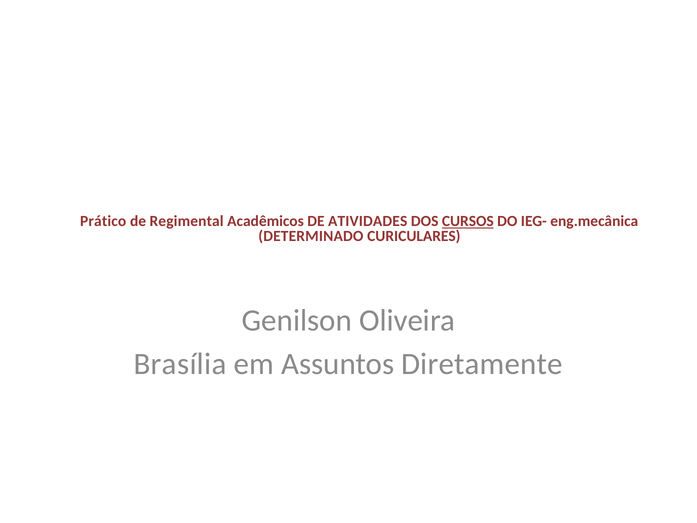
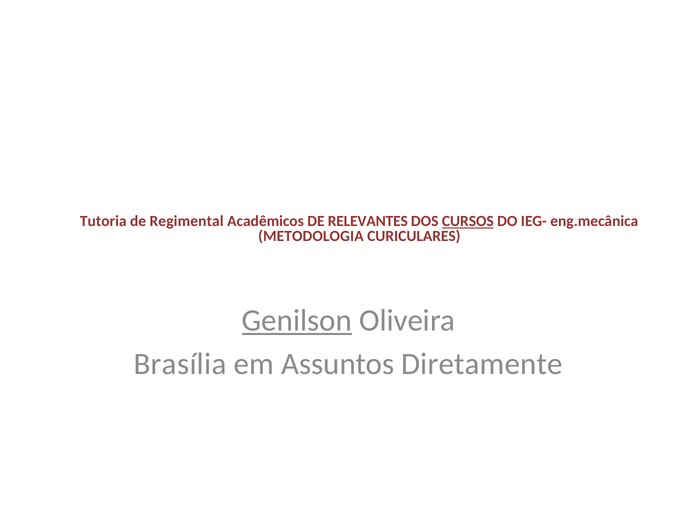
Prático: Prático -> Tutoria
ATIVIDADES: ATIVIDADES -> RELEVANTES
DETERMINADO: DETERMINADO -> METODOLOGIA
Genilson underline: none -> present
